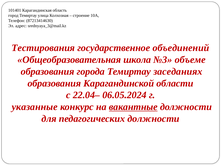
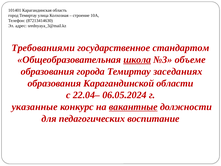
Тестирования: Тестирования -> Требованиями
объединений: объединений -> стандартом
школа underline: none -> present
педагогических должности: должности -> воспитание
